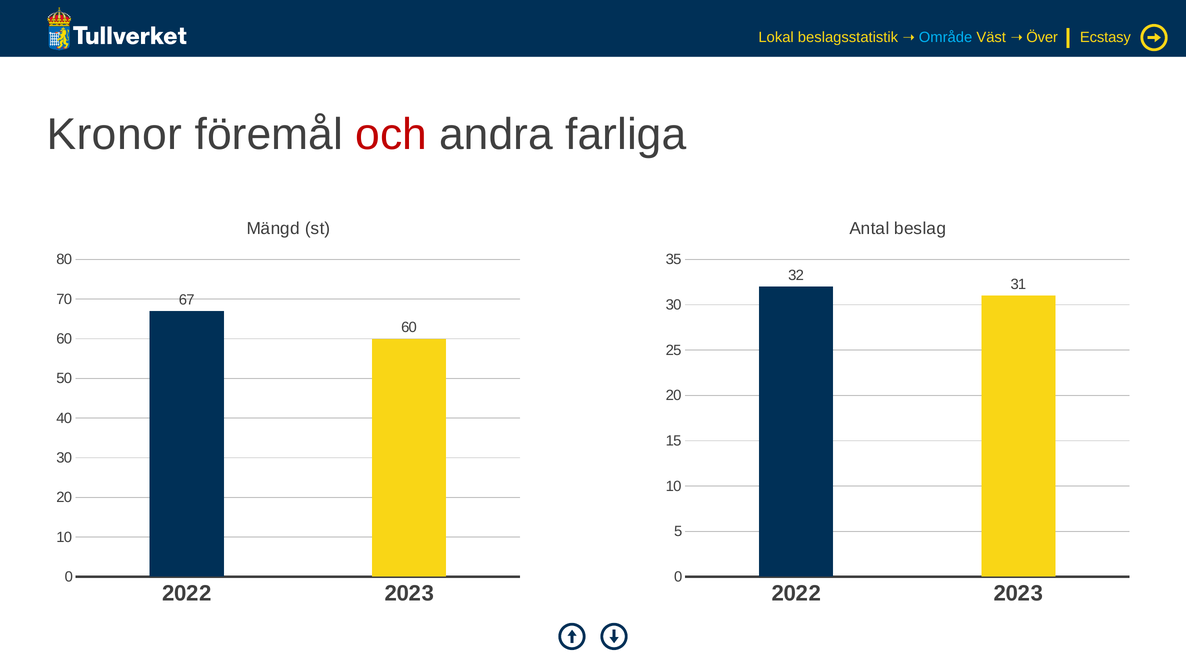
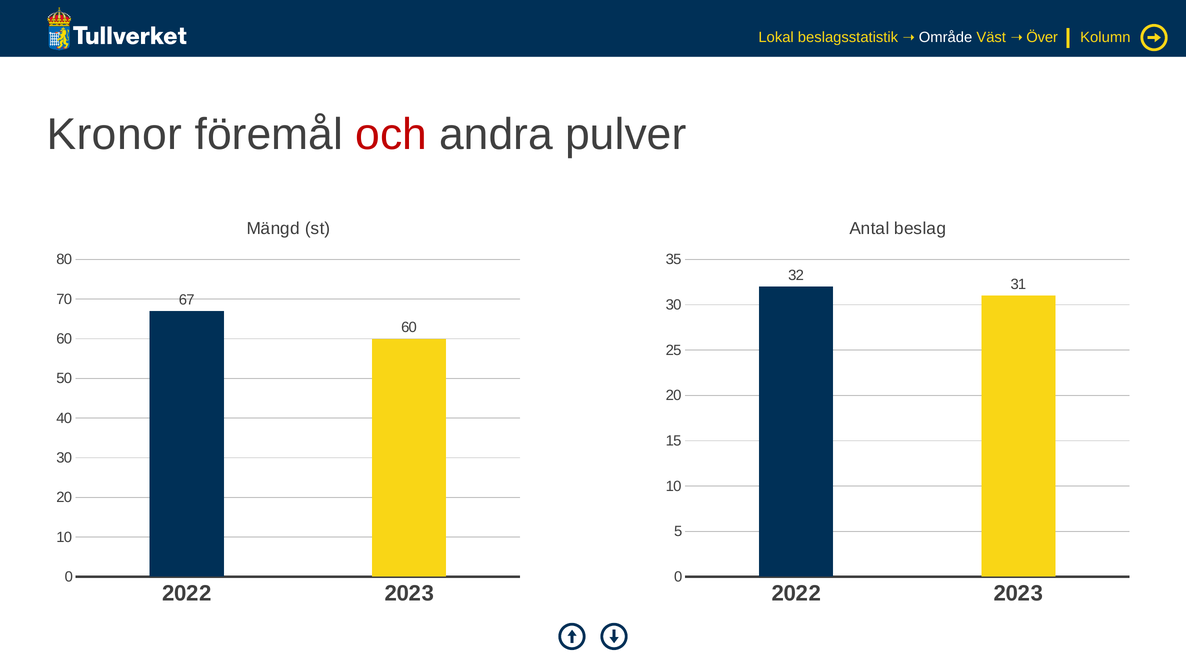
Område colour: light blue -> white
Ecstasy: Ecstasy -> Kolumn
farliga: farliga -> pulver
